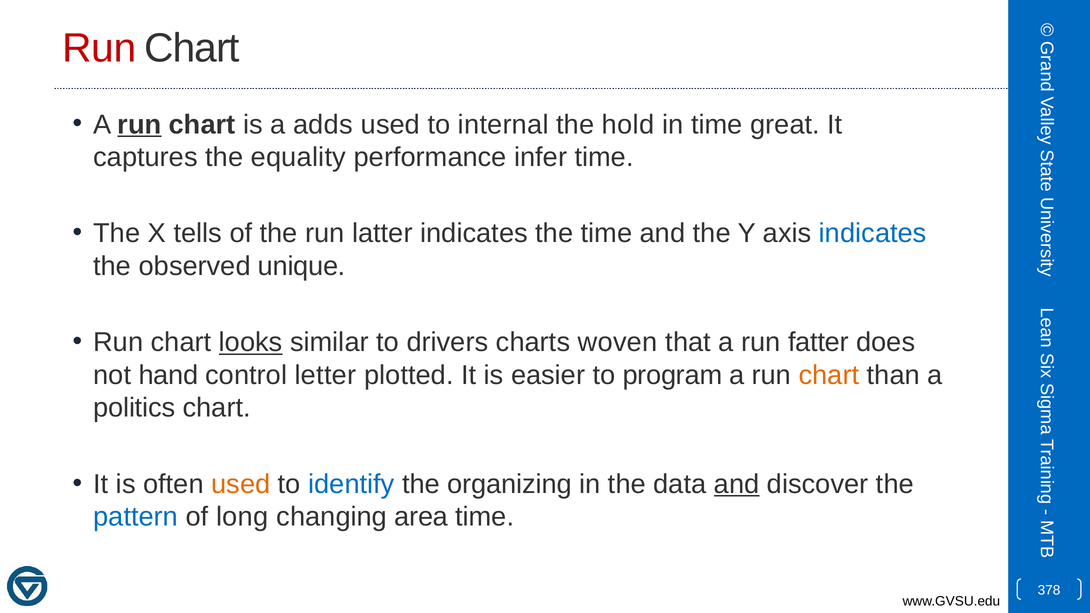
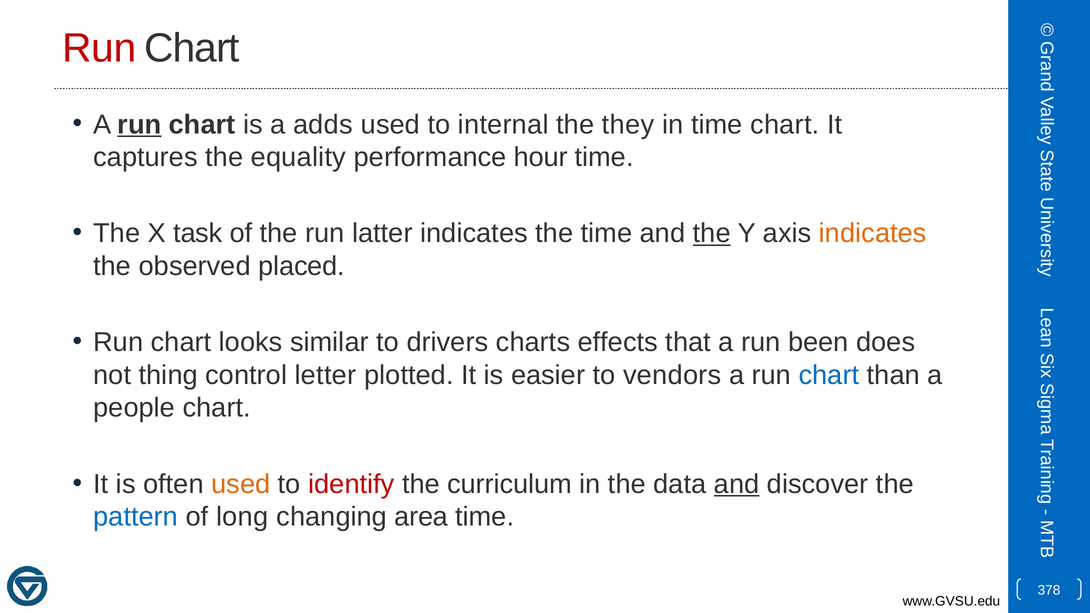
hold: hold -> they
time great: great -> chart
infer: infer -> hour
tells: tells -> task
the at (712, 234) underline: none -> present
indicates at (873, 234) colour: blue -> orange
unique: unique -> placed
looks underline: present -> none
woven: woven -> effects
fatter: fatter -> been
hand: hand -> thing
program: program -> vendors
chart at (829, 375) colour: orange -> blue
politics: politics -> people
identify colour: blue -> red
organizing: organizing -> curriculum
